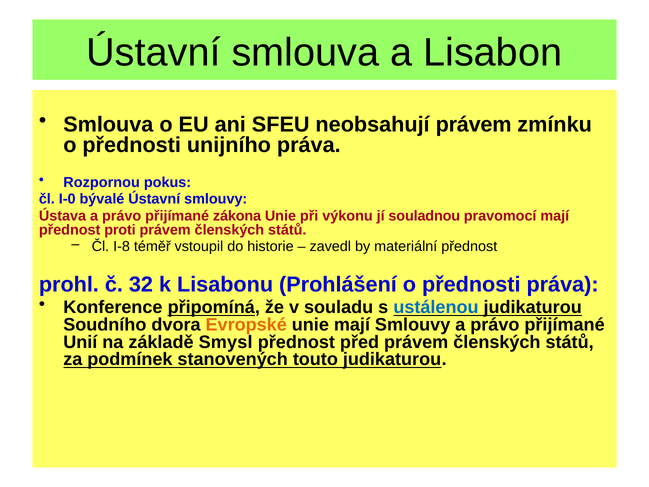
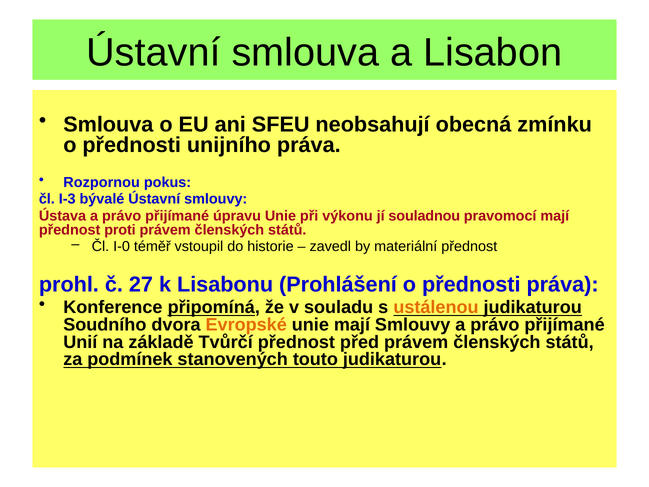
neobsahují právem: právem -> obecná
I-0: I-0 -> I-3
zákona: zákona -> úpravu
I-8: I-8 -> I-0
32: 32 -> 27
ustálenou colour: blue -> orange
Smysl: Smysl -> Tvůrčí
